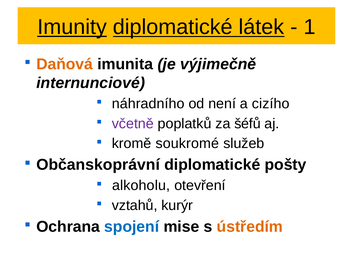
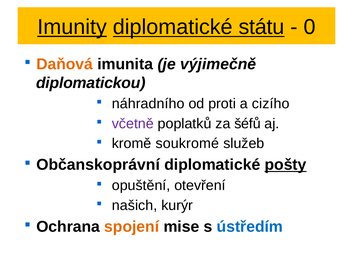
látek: látek -> státu
1: 1 -> 0
internunciové: internunciové -> diplomatickou
není: není -> proti
pošty underline: none -> present
alkoholu: alkoholu -> opuštění
vztahů: vztahů -> našich
spojení colour: blue -> orange
ústředím colour: orange -> blue
